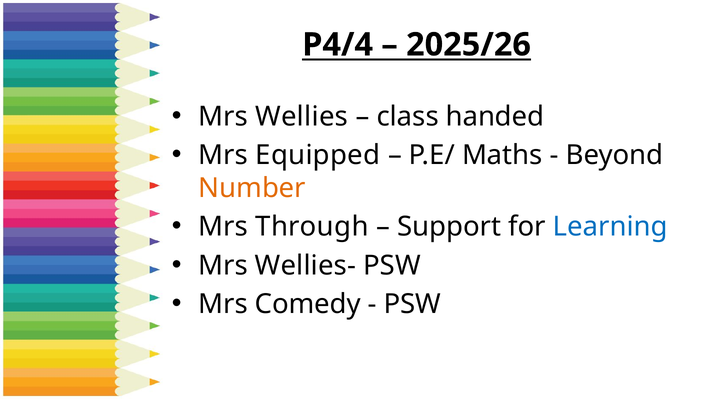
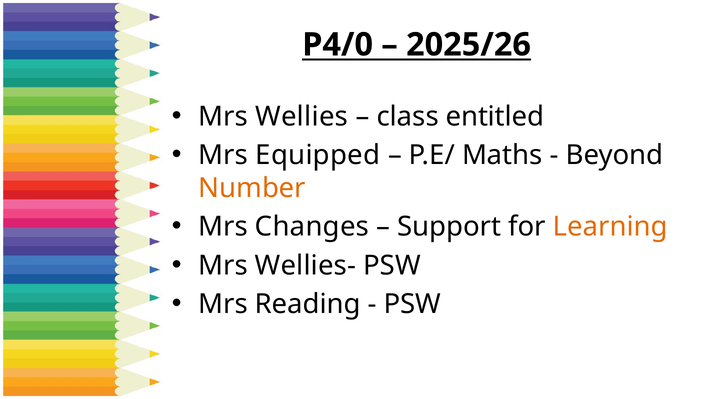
P4/4: P4/4 -> P4/0
handed: handed -> entitled
Through: Through -> Changes
Learning colour: blue -> orange
Comedy: Comedy -> Reading
